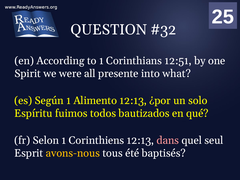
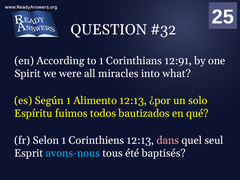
12:51: 12:51 -> 12:91
presente: presente -> miracles
avons-nous colour: yellow -> light blue
